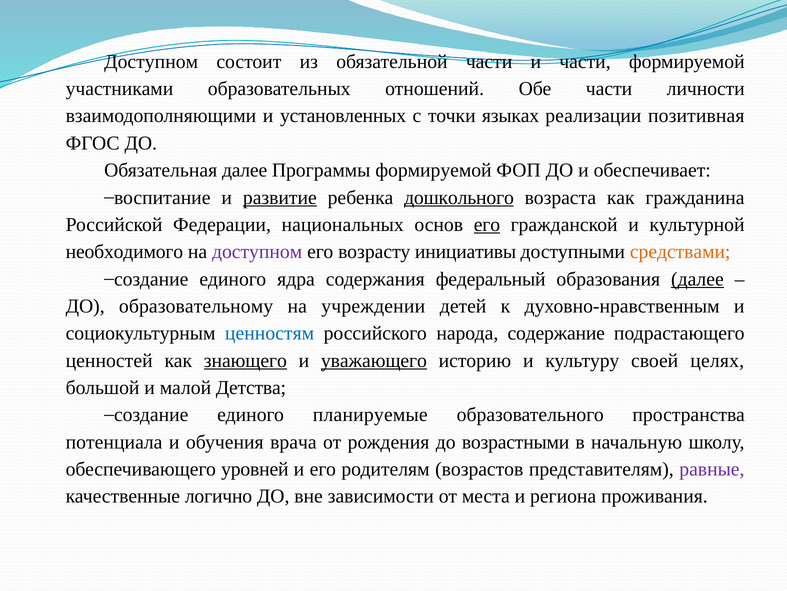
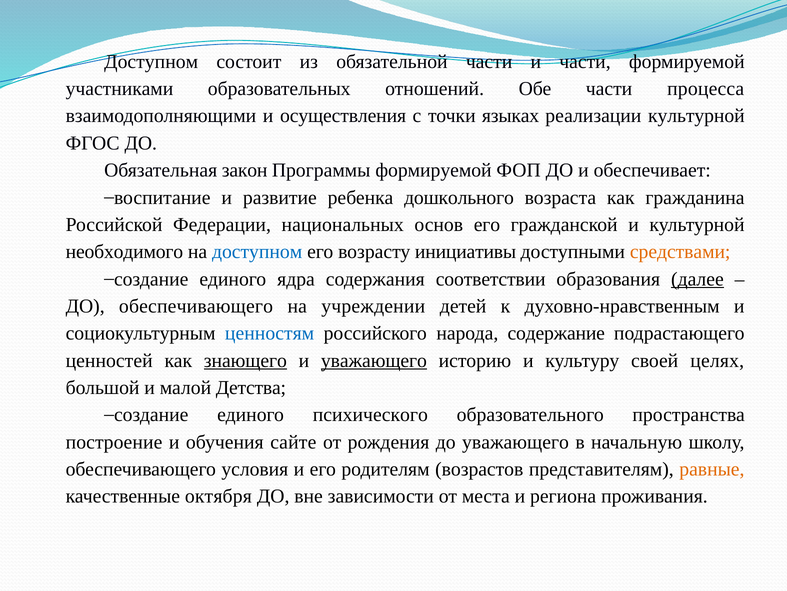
личности: личности -> процесса
установленных: установленных -> осуществления
реализации позитивная: позитивная -> культурной
Обязательная далее: далее -> закон
развитие underline: present -> none
дошкольного underline: present -> none
его at (487, 224) underline: present -> none
доступном at (257, 252) colour: purple -> blue
федеральный: федеральный -> соответствии
ДО образовательному: образовательному -> обеспечивающего
планируемые: планируемые -> психического
потенциала: потенциала -> построение
врача: врача -> сайте
до возрастными: возрастными -> уважающего
уровней: уровней -> условия
равные colour: purple -> orange
логично: логично -> октября
